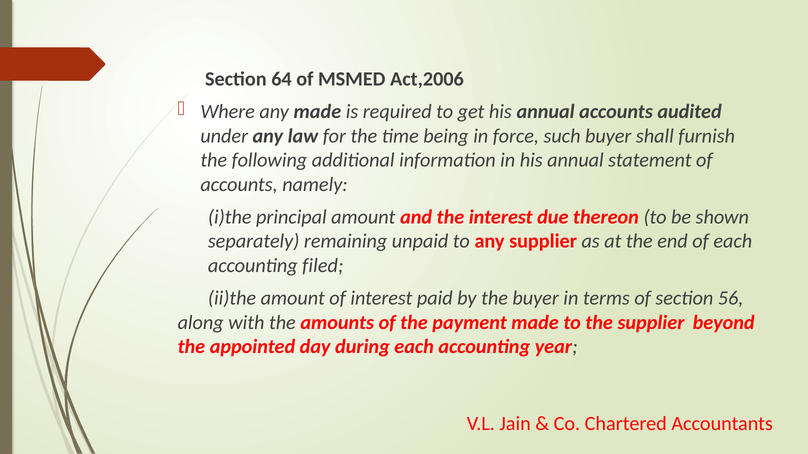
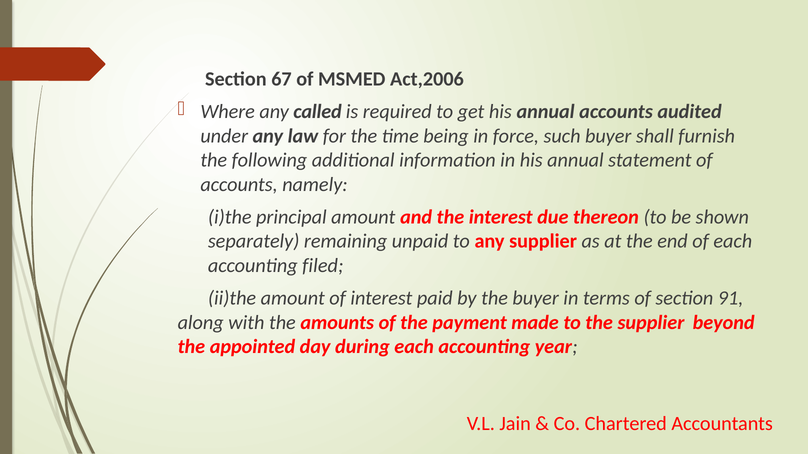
64: 64 -> 67
any made: made -> called
56: 56 -> 91
